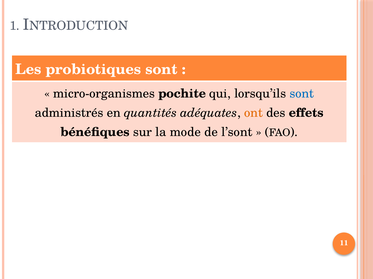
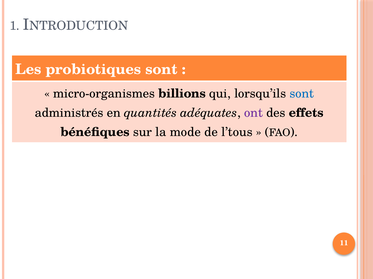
pochite: pochite -> billions
ont colour: orange -> purple
l’sont: l’sont -> l’tous
